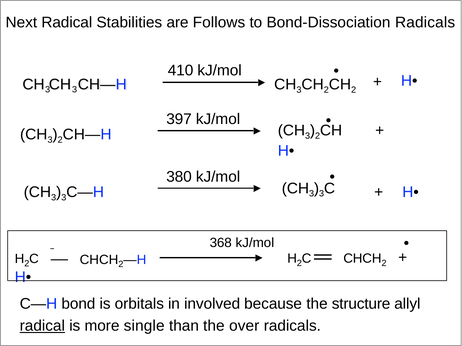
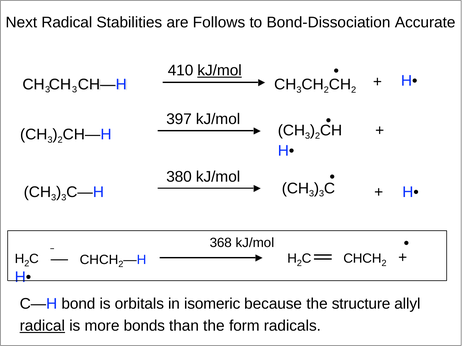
Bond-Dissociation Radicals: Radicals -> Accurate
kJ/mol at (220, 71) underline: none -> present
involved: involved -> isomeric
single: single -> bonds
over: over -> form
